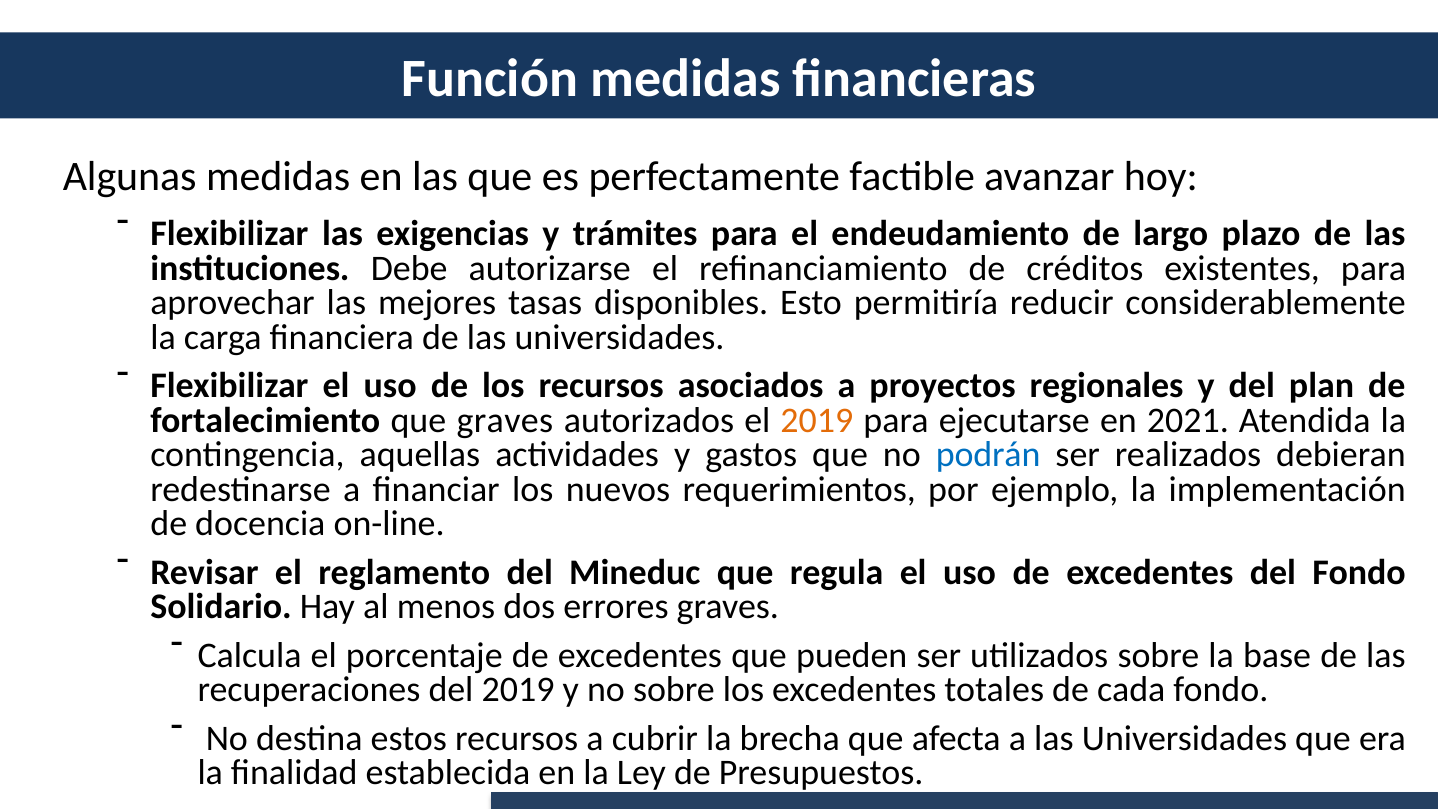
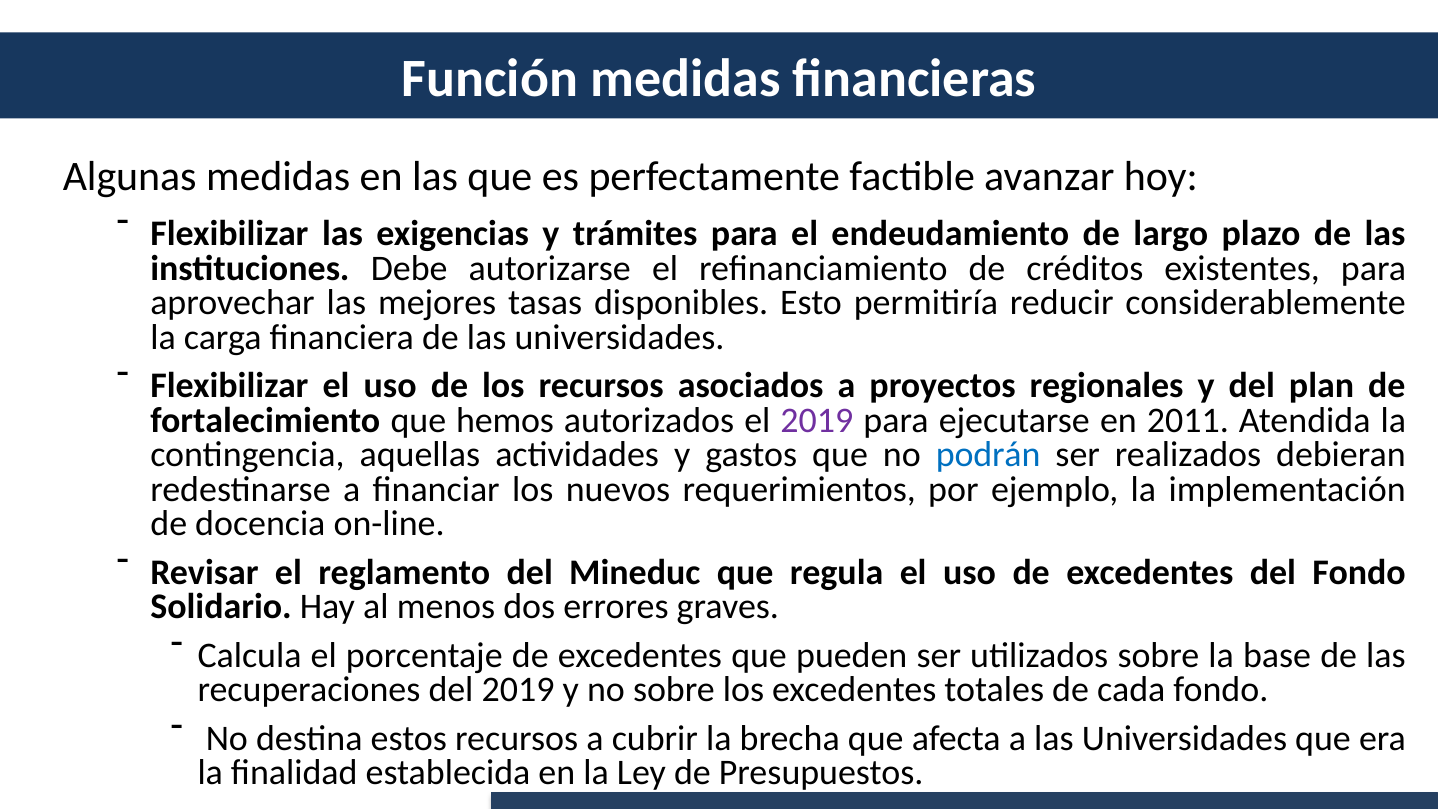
que graves: graves -> hemos
2019 at (817, 420) colour: orange -> purple
2021: 2021 -> 2011
